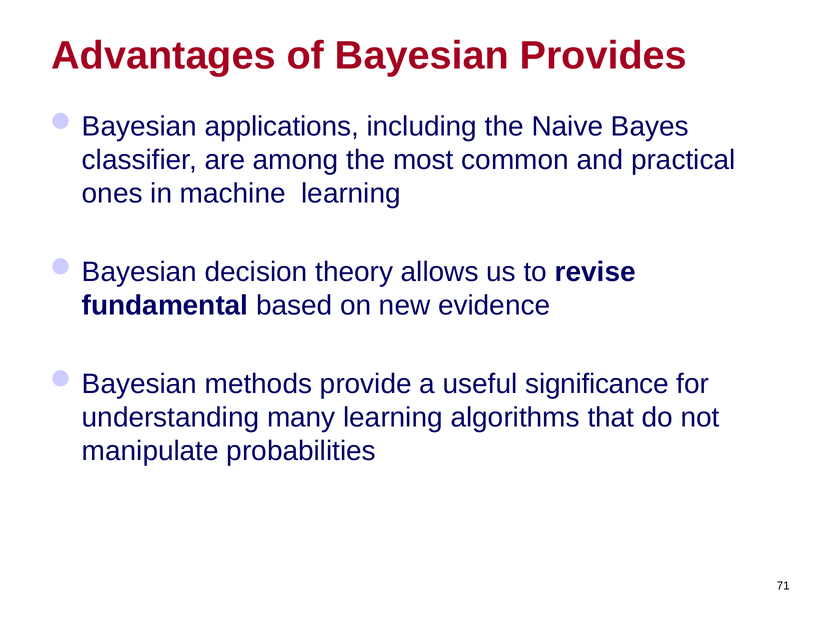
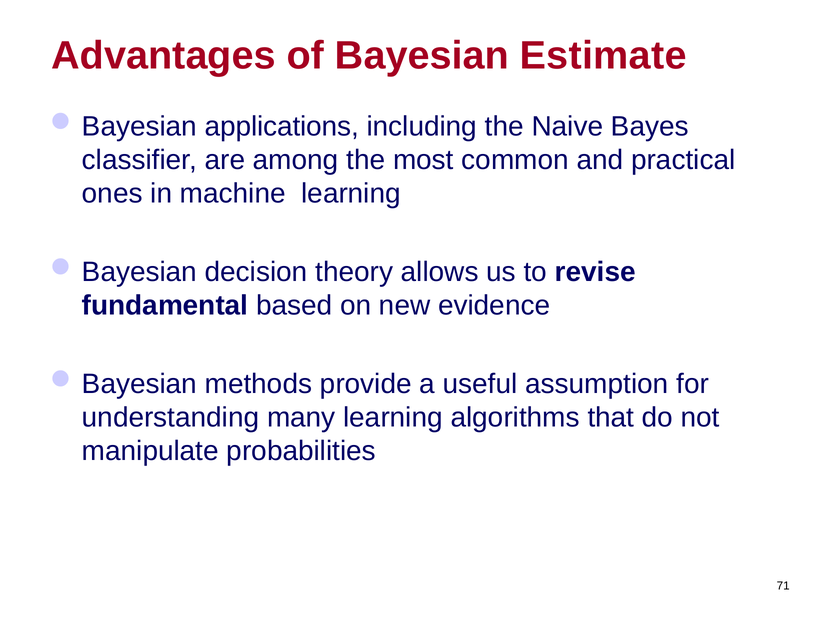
Provides: Provides -> Estimate
significance: significance -> assumption
